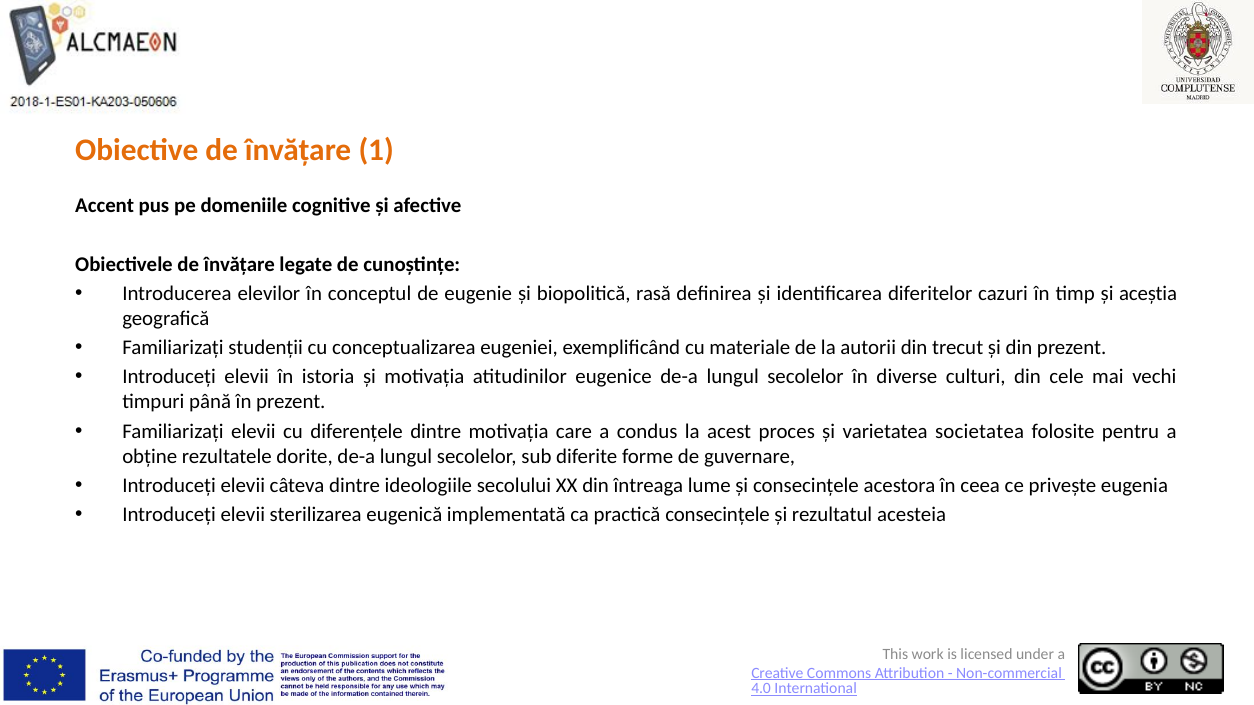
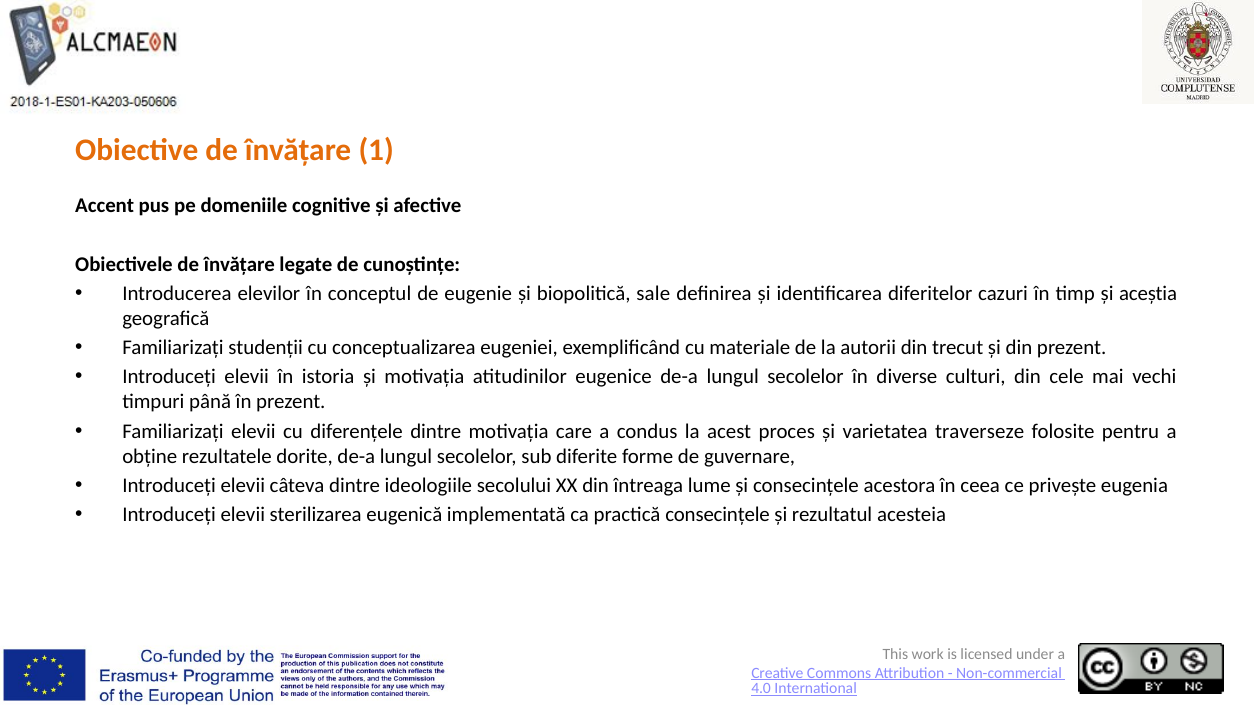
rasă: rasă -> sale
societatea: societatea -> traverseze
